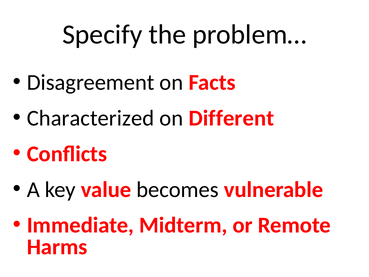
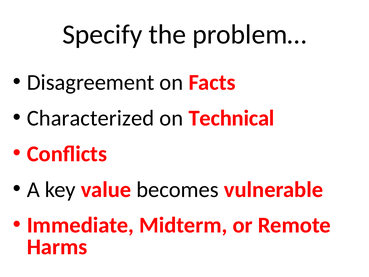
Different: Different -> Technical
